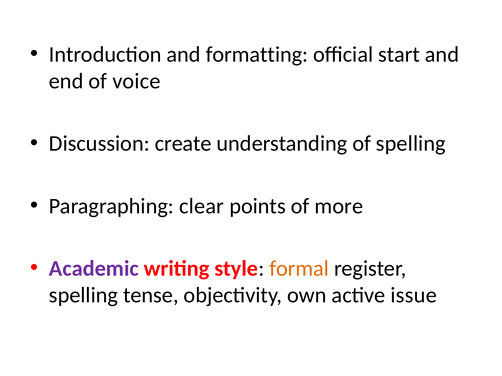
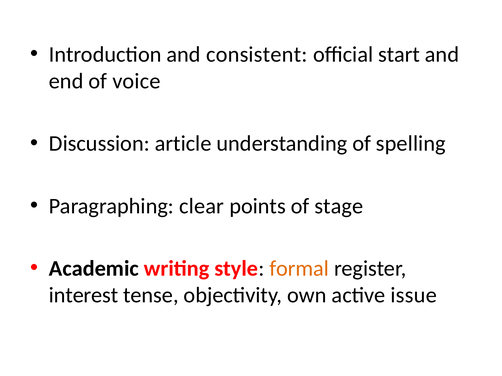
formatting: formatting -> consistent
create: create -> article
more: more -> stage
Academic colour: purple -> black
spelling at (83, 296): spelling -> interest
